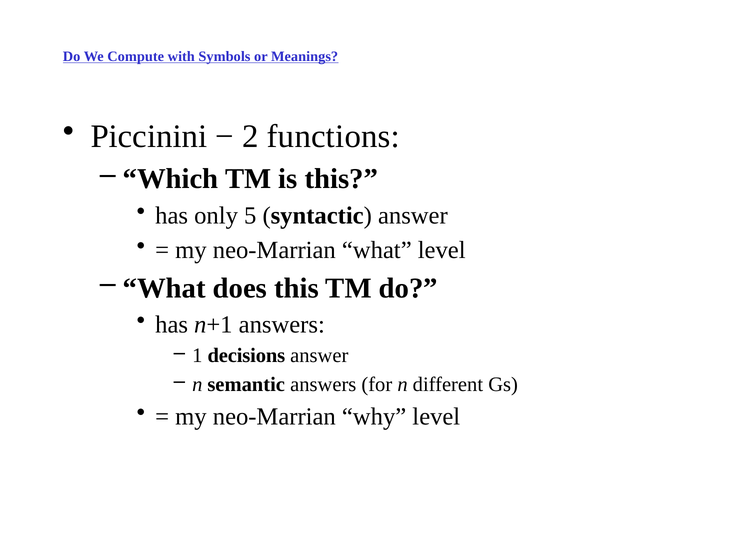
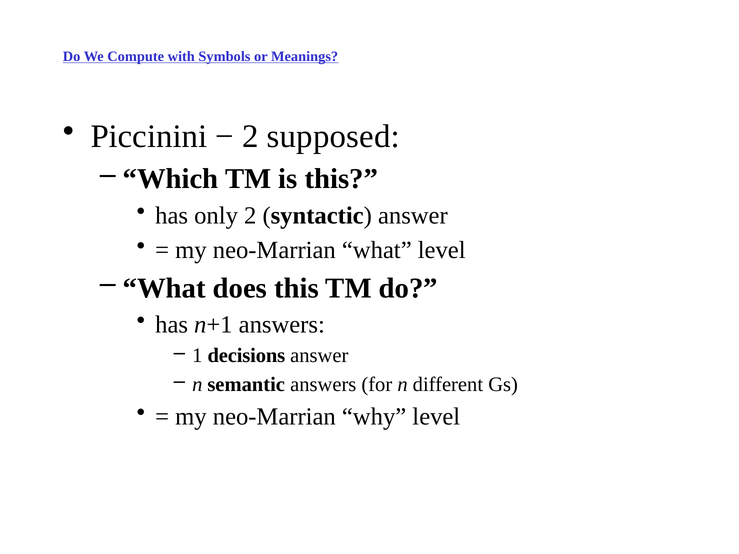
functions: functions -> supposed
only 5: 5 -> 2
